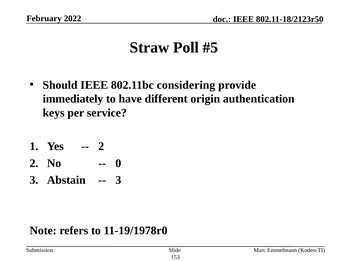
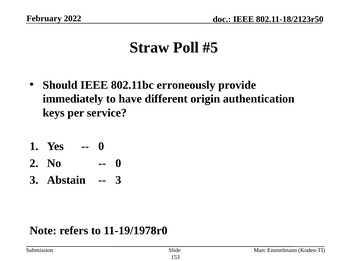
considering: considering -> erroneously
2 at (101, 146): 2 -> 0
